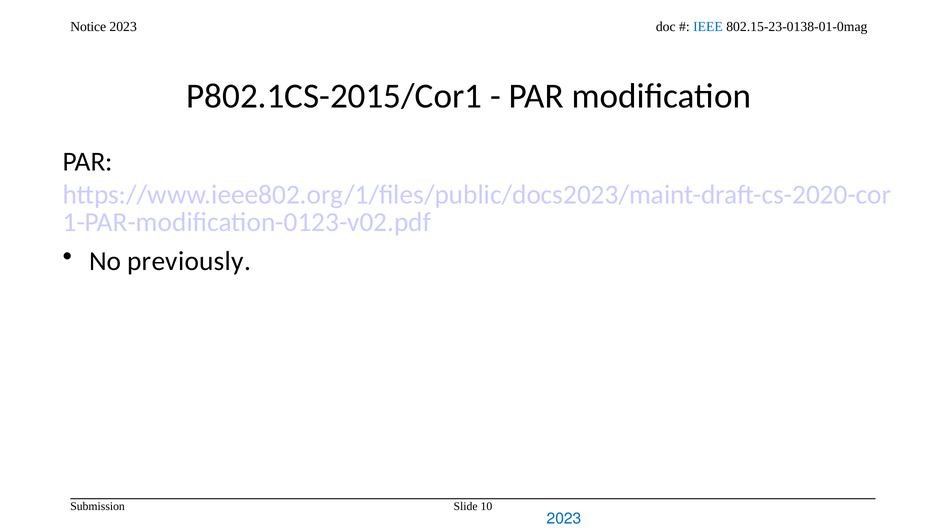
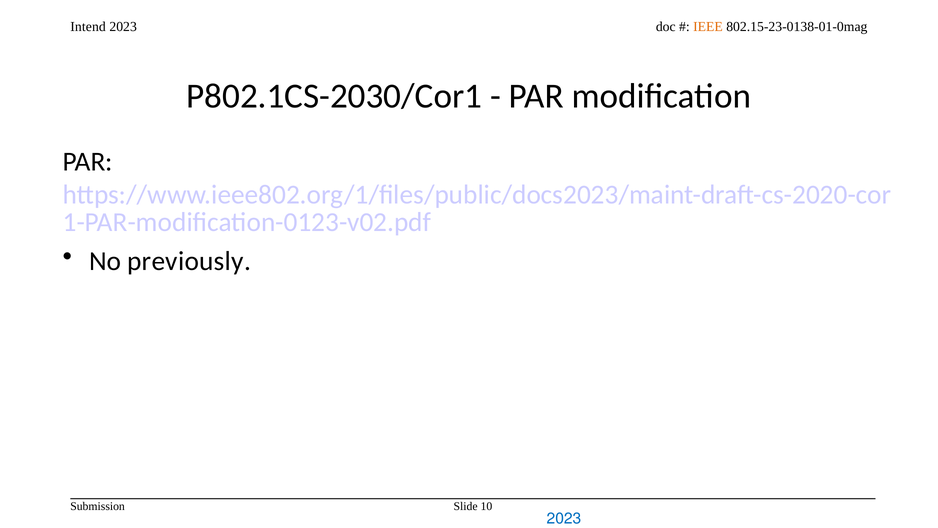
Notice: Notice -> Intend
IEEE at (708, 27) colour: blue -> orange
P802.1CS-2015/Cor1: P802.1CS-2015/Cor1 -> P802.1CS-2030/Cor1
